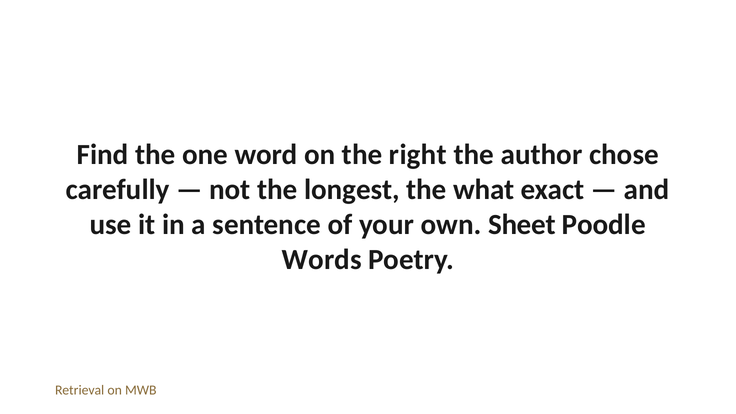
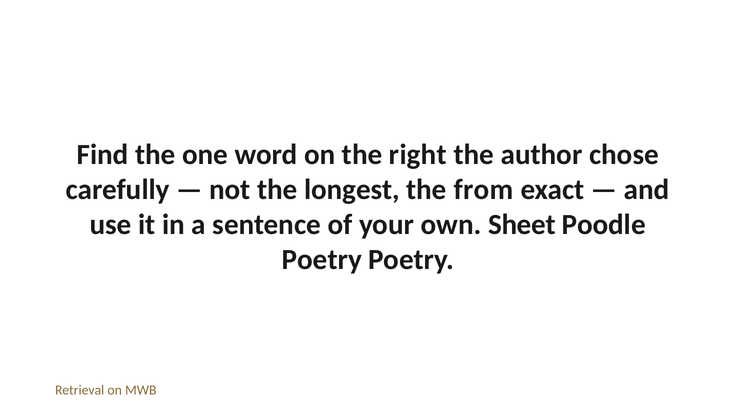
what: what -> from
Words at (322, 260): Words -> Poetry
